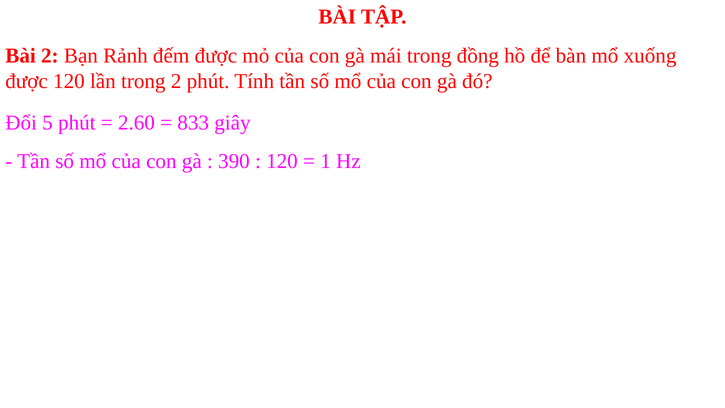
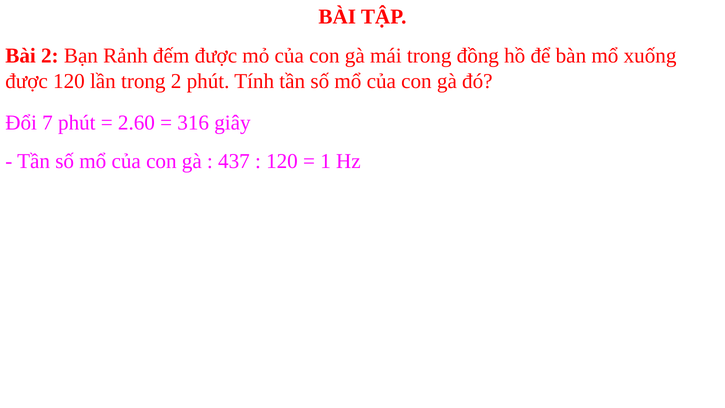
5: 5 -> 7
833: 833 -> 316
390: 390 -> 437
